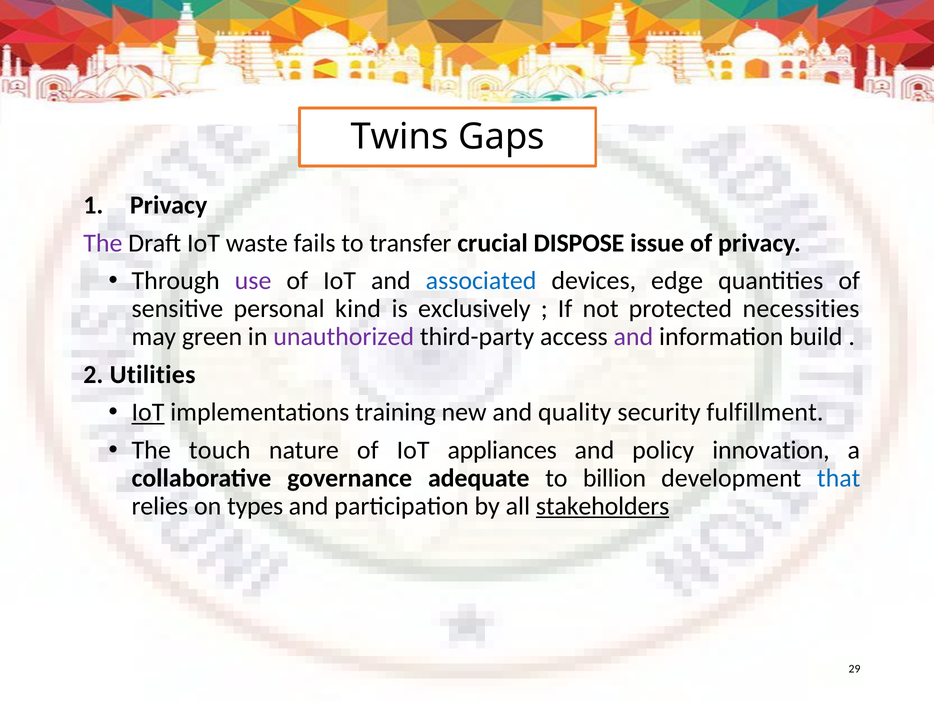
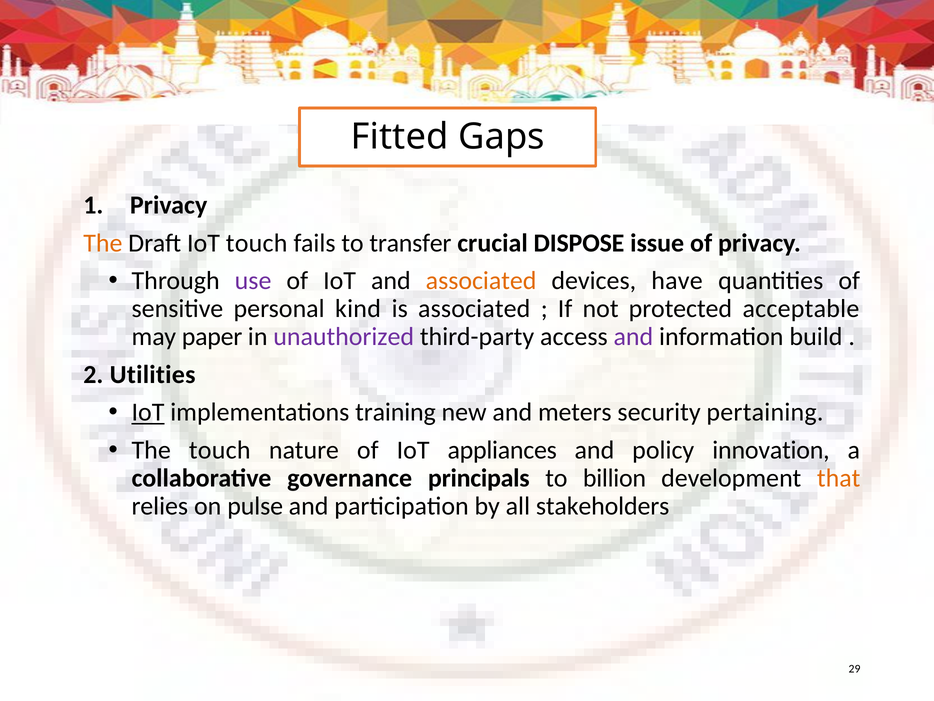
Twins: Twins -> Fitted
The at (103, 243) colour: purple -> orange
IoT waste: waste -> touch
associated at (481, 281) colour: blue -> orange
edge: edge -> have
is exclusively: exclusively -> associated
necessities: necessities -> acceptable
green: green -> paper
quality: quality -> meters
fulfillment: fulfillment -> pertaining
adequate: adequate -> principals
that colour: blue -> orange
types: types -> pulse
stakeholders underline: present -> none
